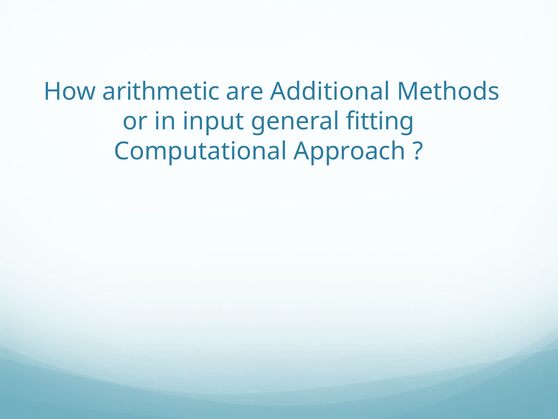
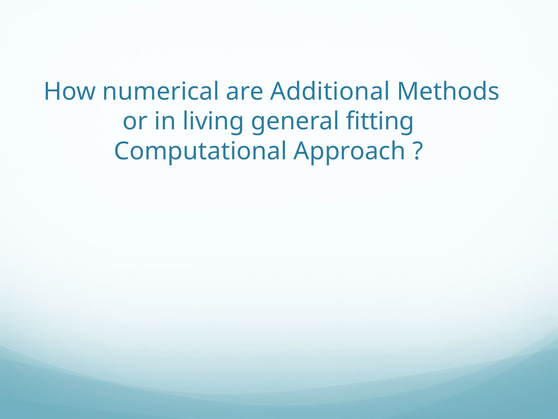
arithmetic: arithmetic -> numerical
input: input -> living
